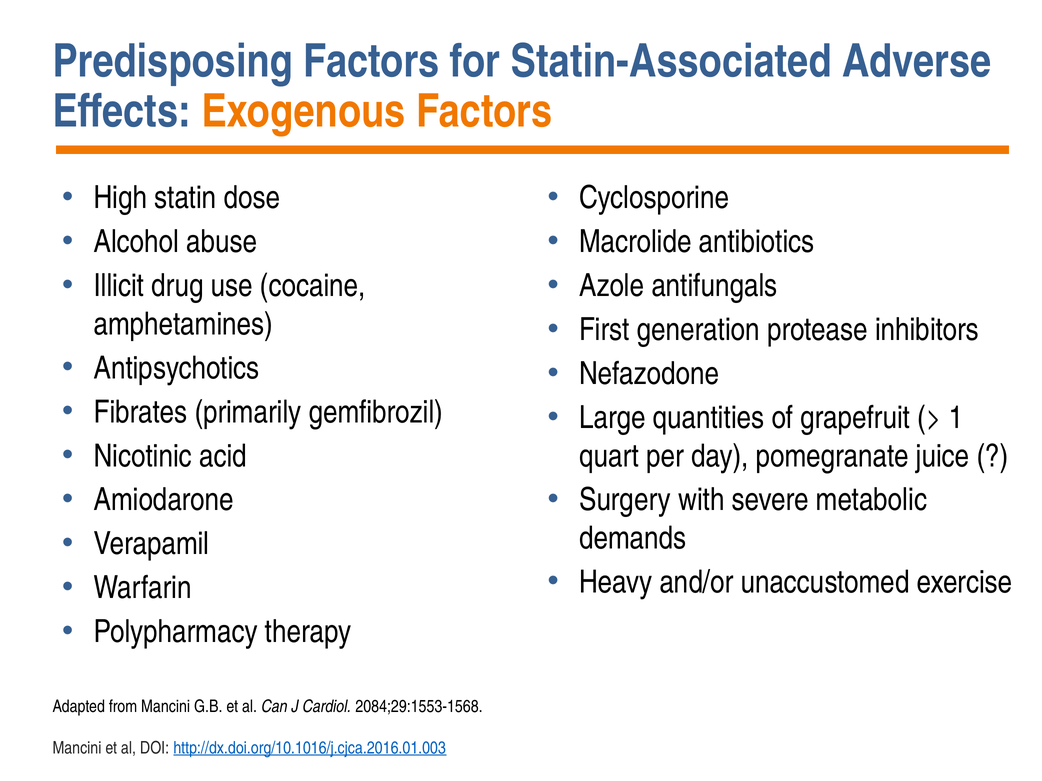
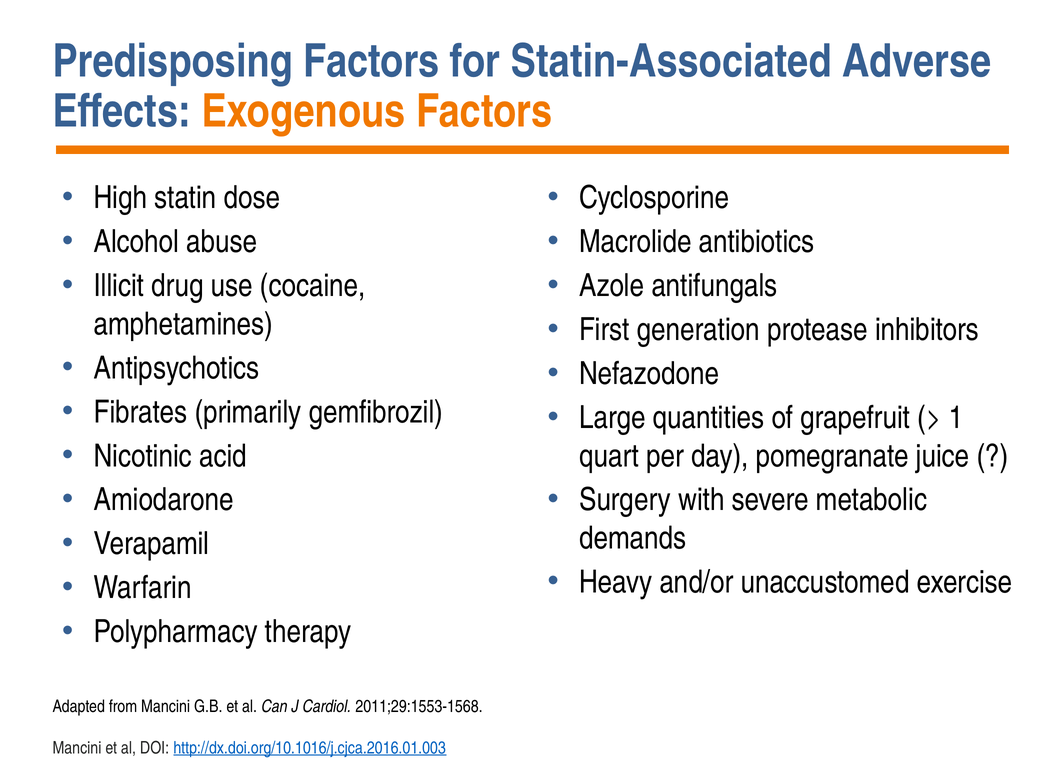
2084;29:1553-1568: 2084;29:1553-1568 -> 2011;29:1553-1568
